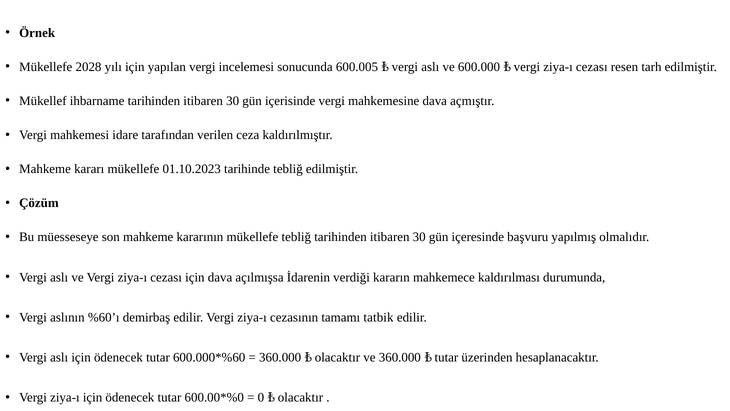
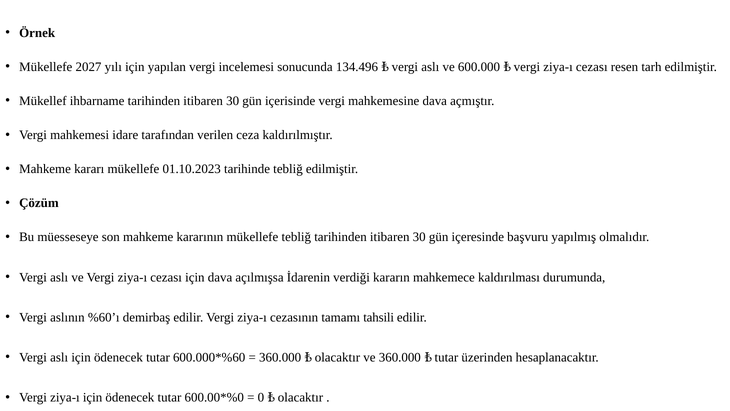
2028: 2028 -> 2027
600.005: 600.005 -> 134.496
tatbik: tatbik -> tahsili
